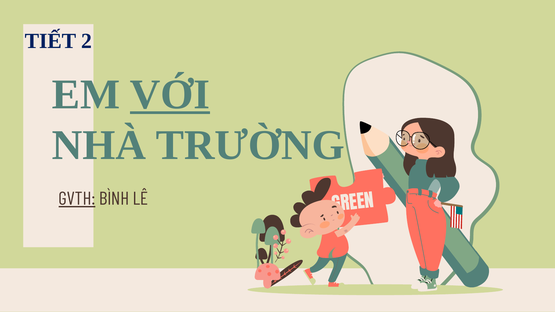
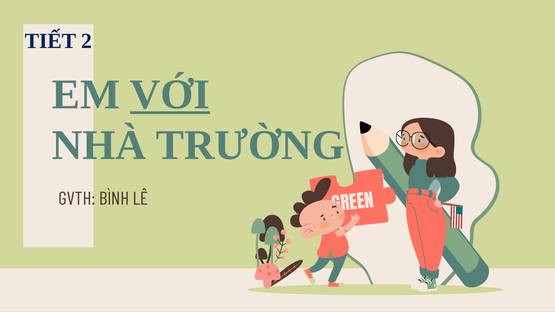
GVTH underline: present -> none
